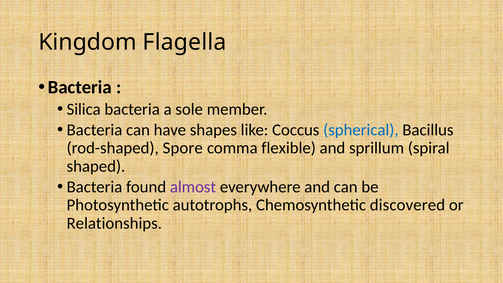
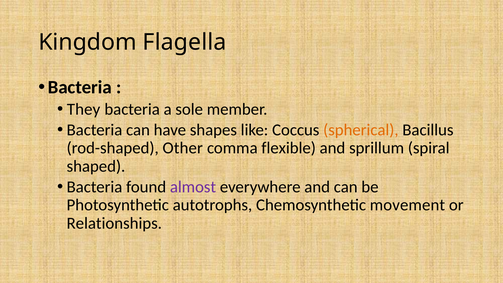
Silica: Silica -> They
spherical colour: blue -> orange
Spore: Spore -> Other
discovered: discovered -> movement
